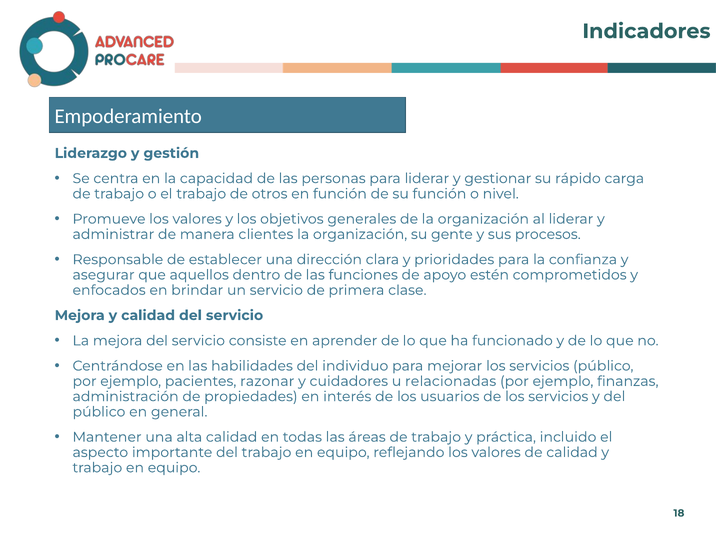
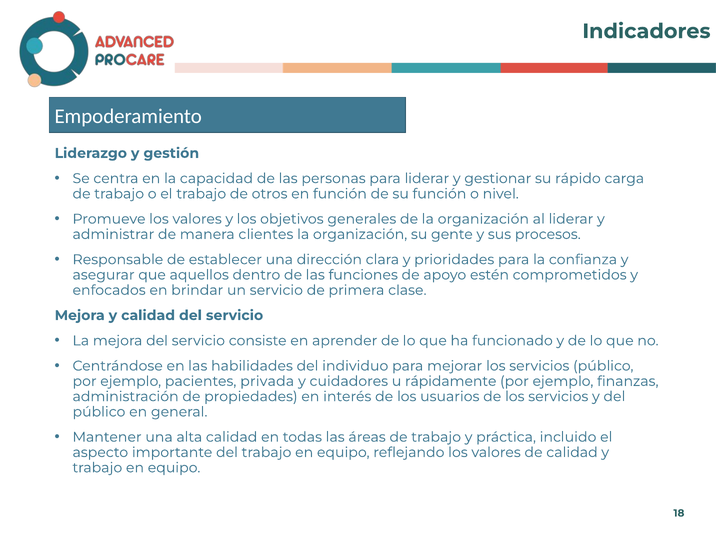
razonar: razonar -> privada
relacionadas: relacionadas -> rápidamente
